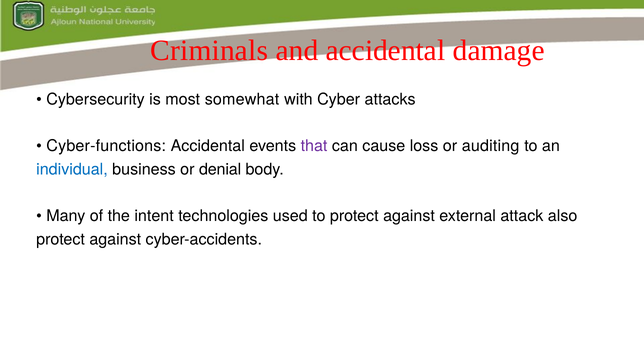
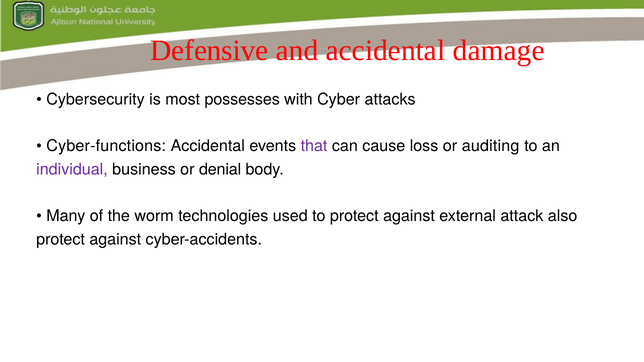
Criminals: Criminals -> Defensive
somewhat: somewhat -> possesses
individual colour: blue -> purple
intent: intent -> worm
